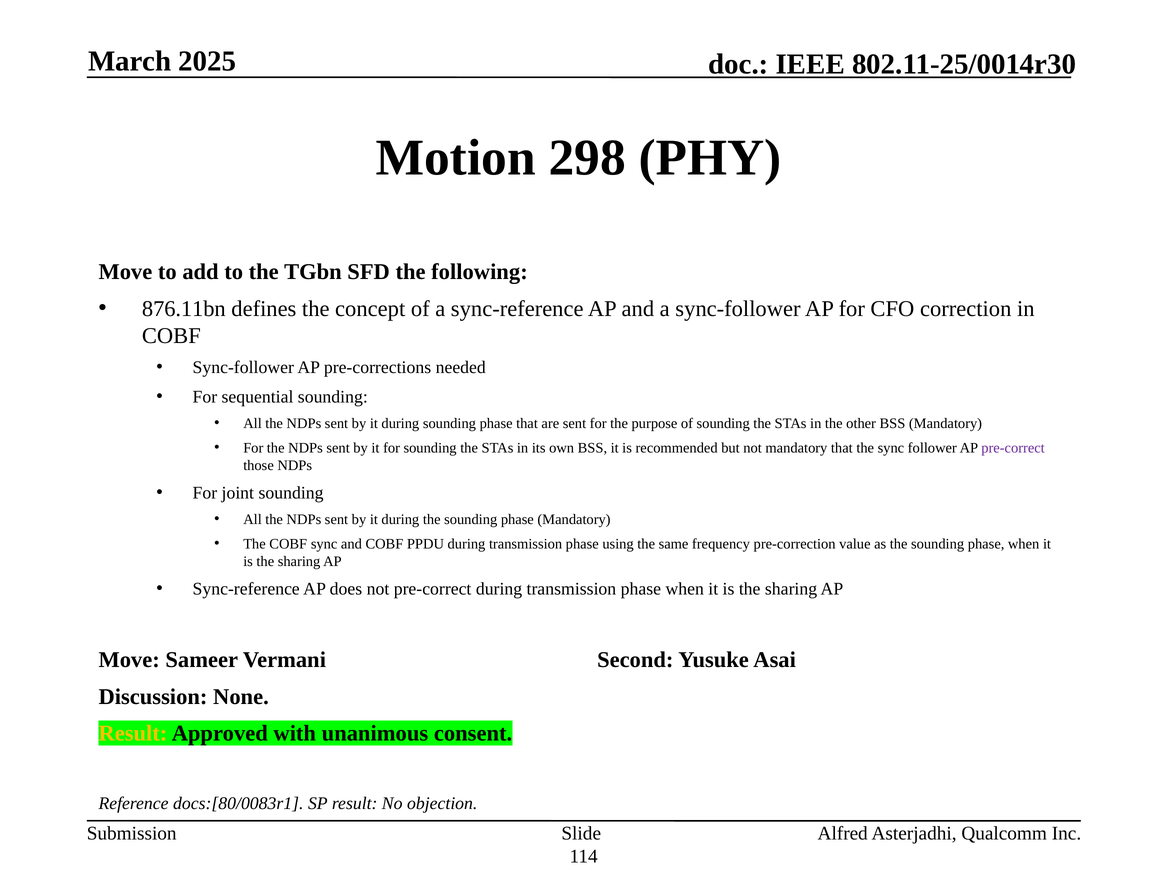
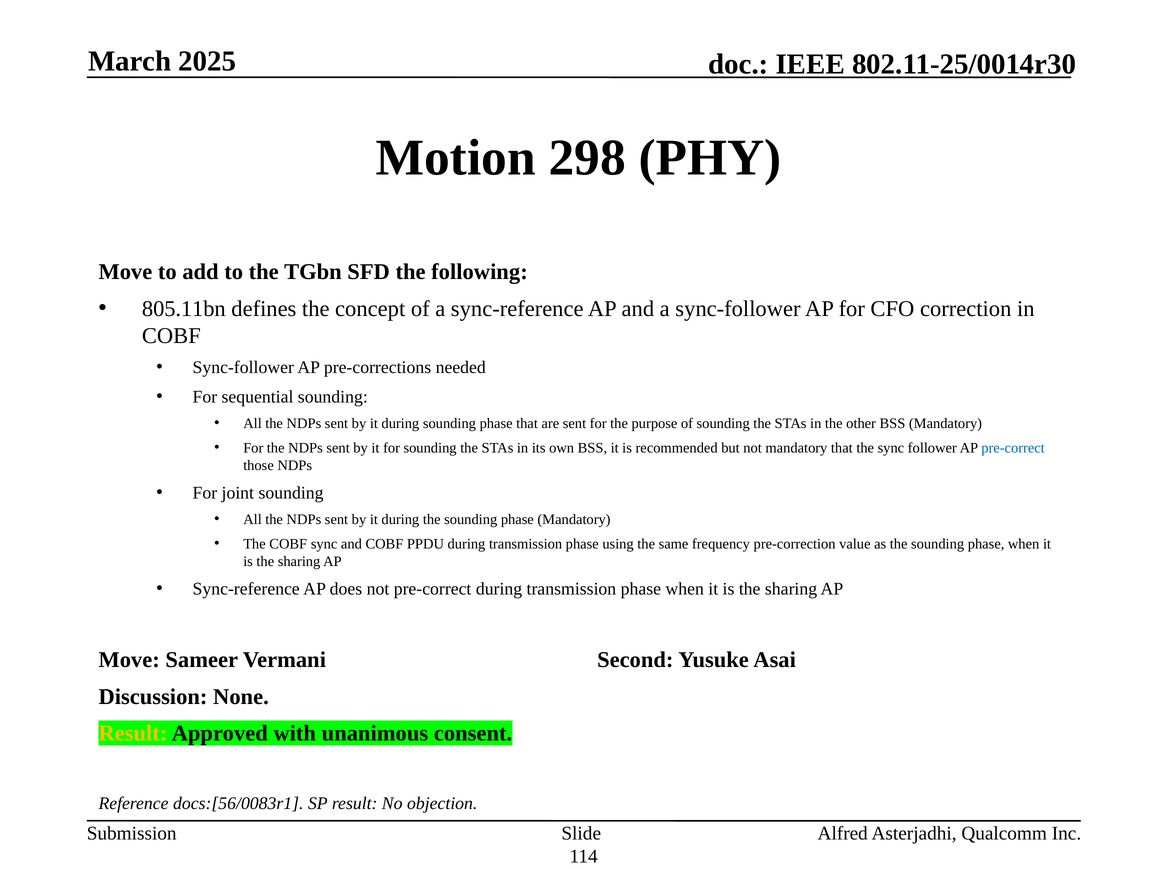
876.11bn: 876.11bn -> 805.11bn
pre-correct at (1013, 448) colour: purple -> blue
docs:[80/0083r1: docs:[80/0083r1 -> docs:[56/0083r1
